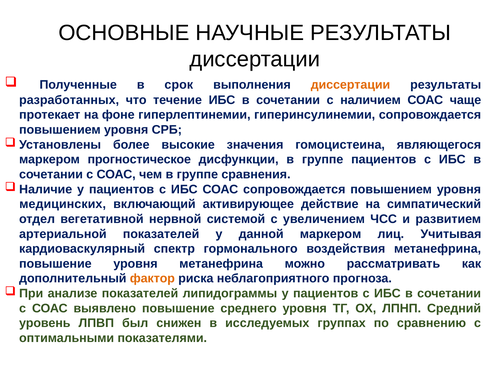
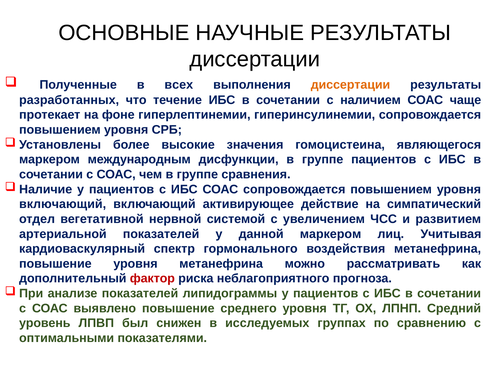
срок: срок -> всех
прогностическое: прогностическое -> международным
медицинских at (63, 204): медицинских -> включающий
фактор colour: orange -> red
